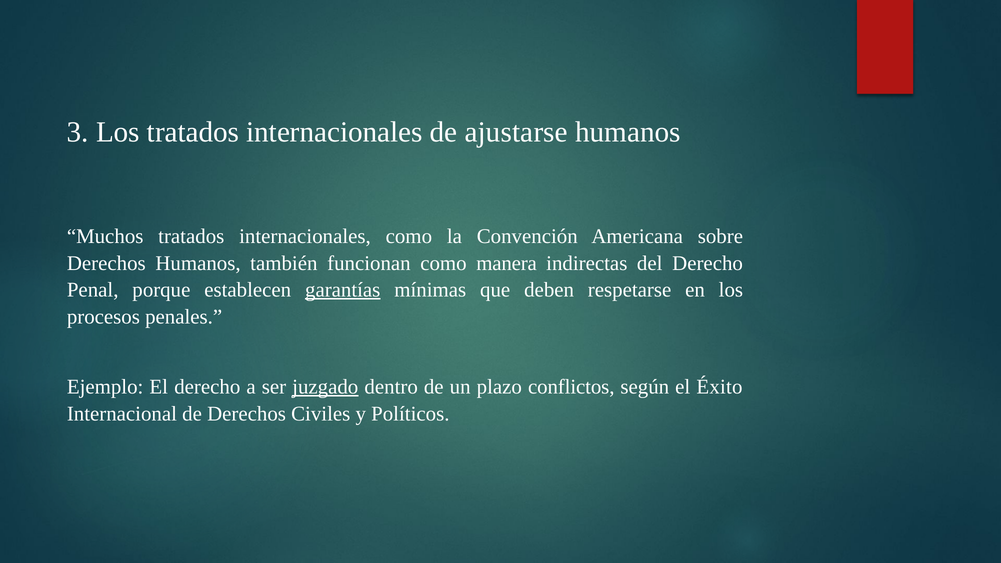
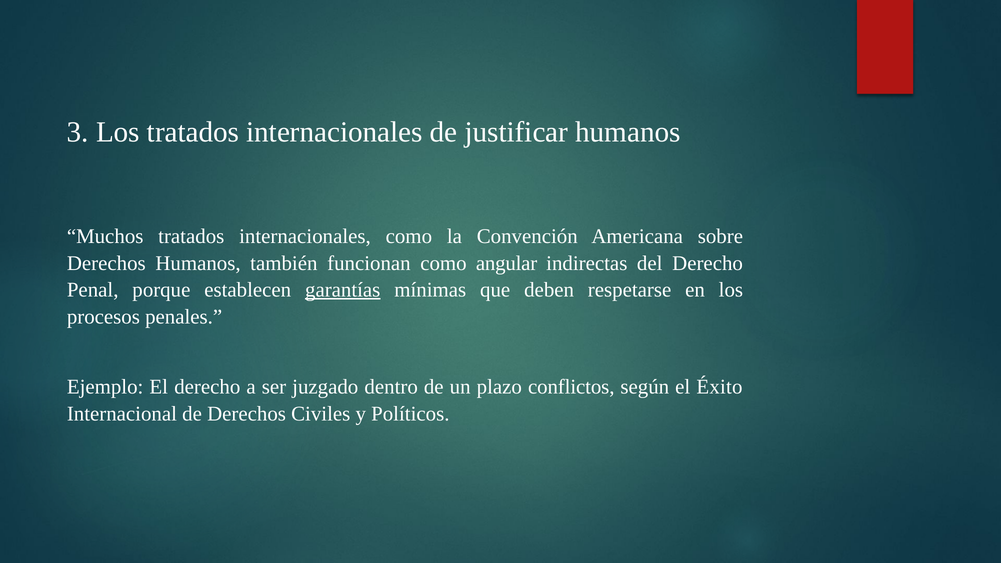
ajustarse: ajustarse -> justificar
manera: manera -> angular
juzgado underline: present -> none
